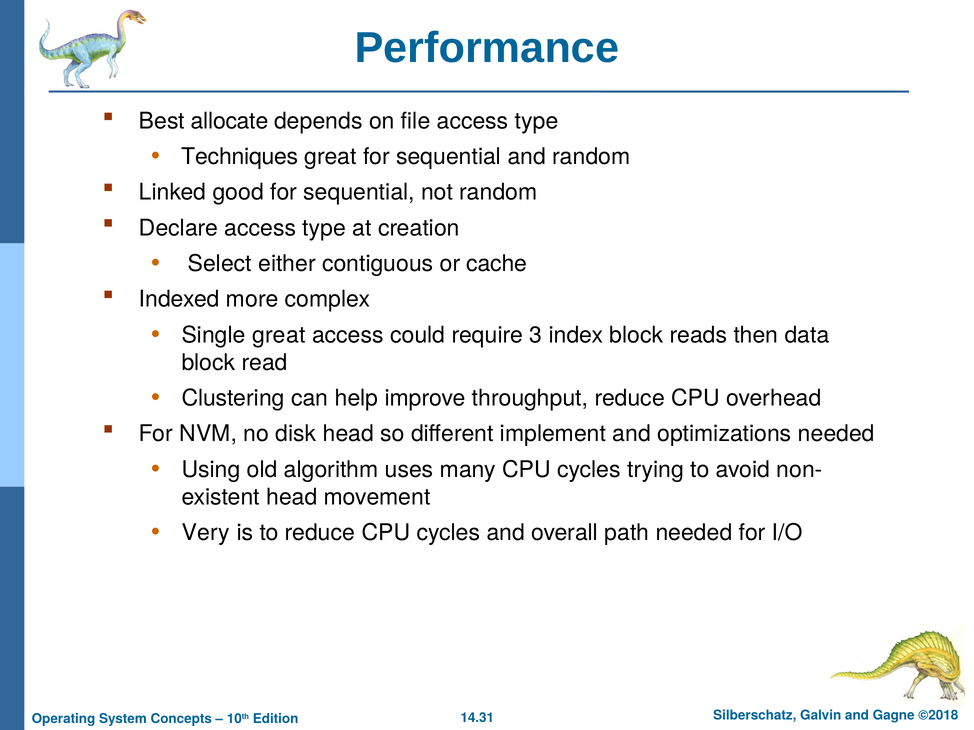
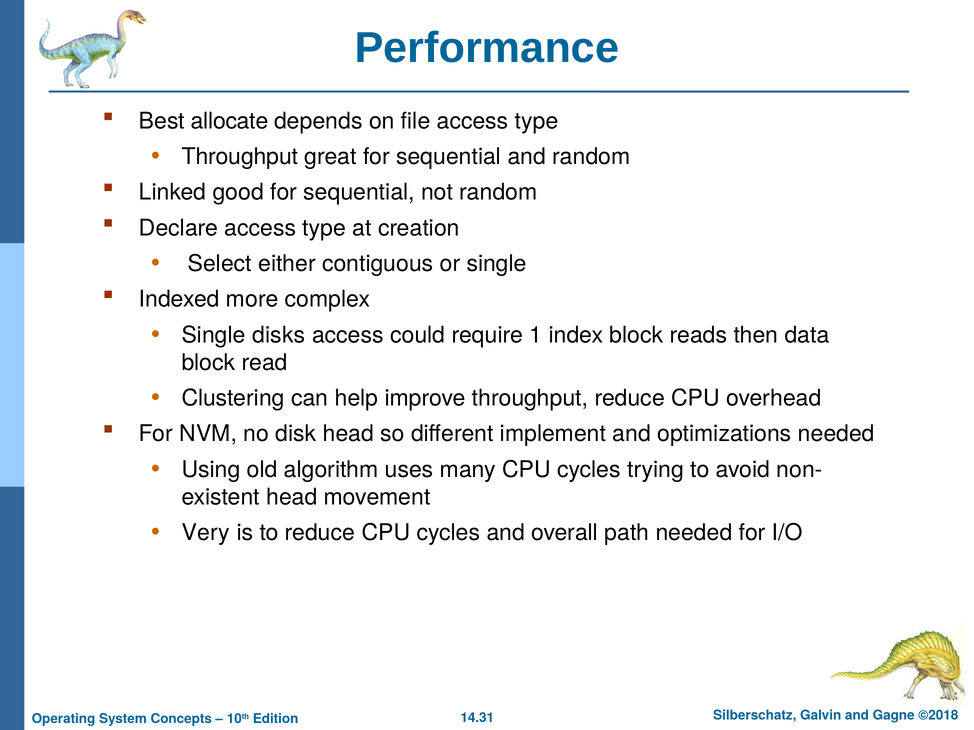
Techniques at (240, 157): Techniques -> Throughput
or cache: cache -> single
Single great: great -> disks
3: 3 -> 1
